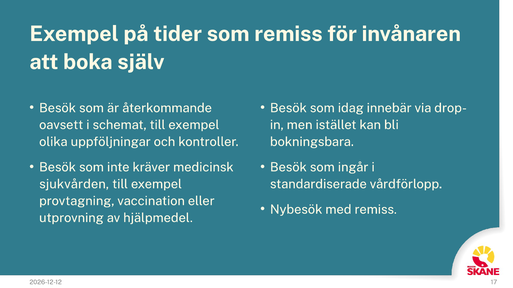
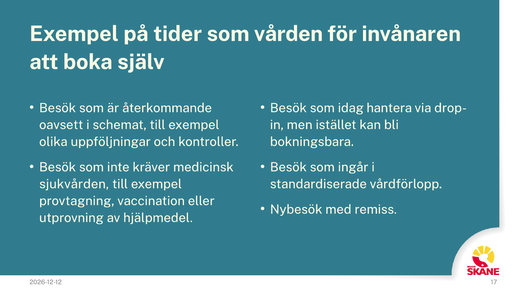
som remiss: remiss -> vården
innebär: innebär -> hantera
